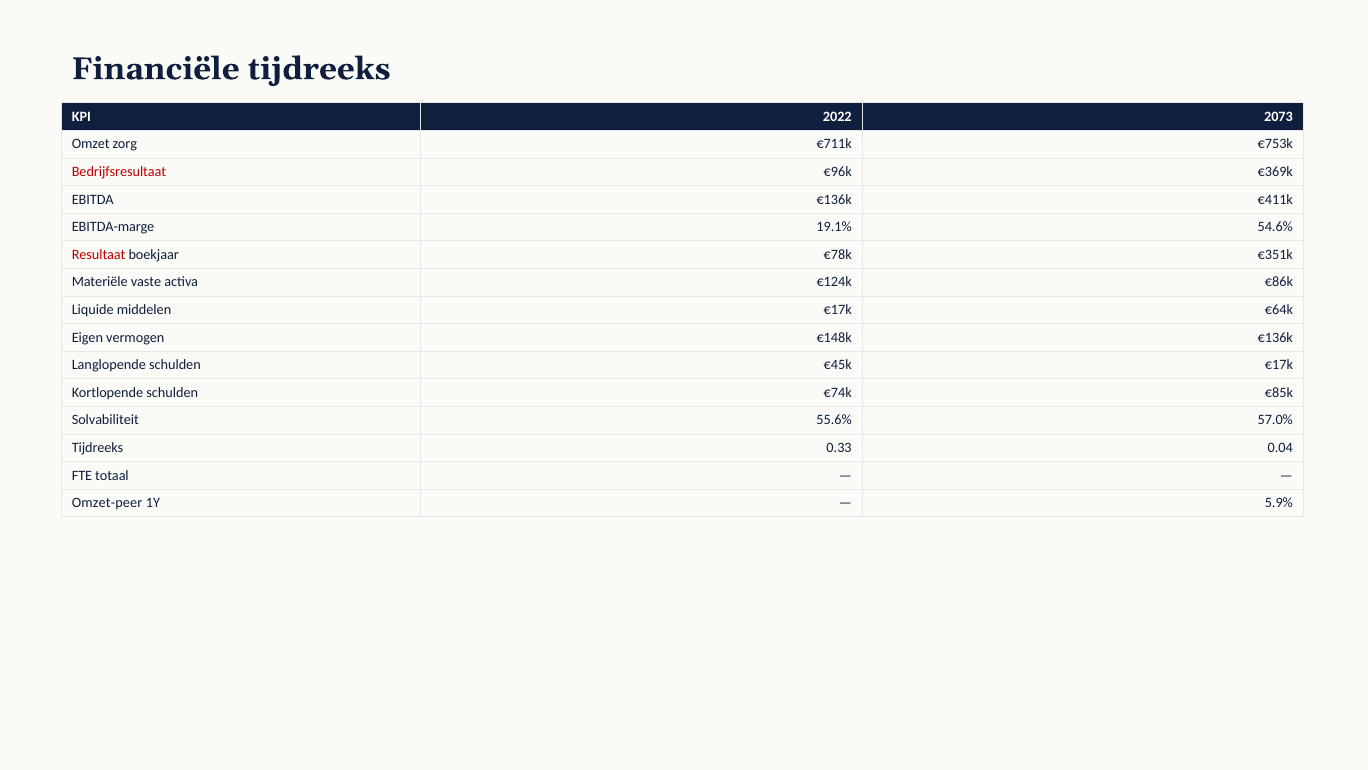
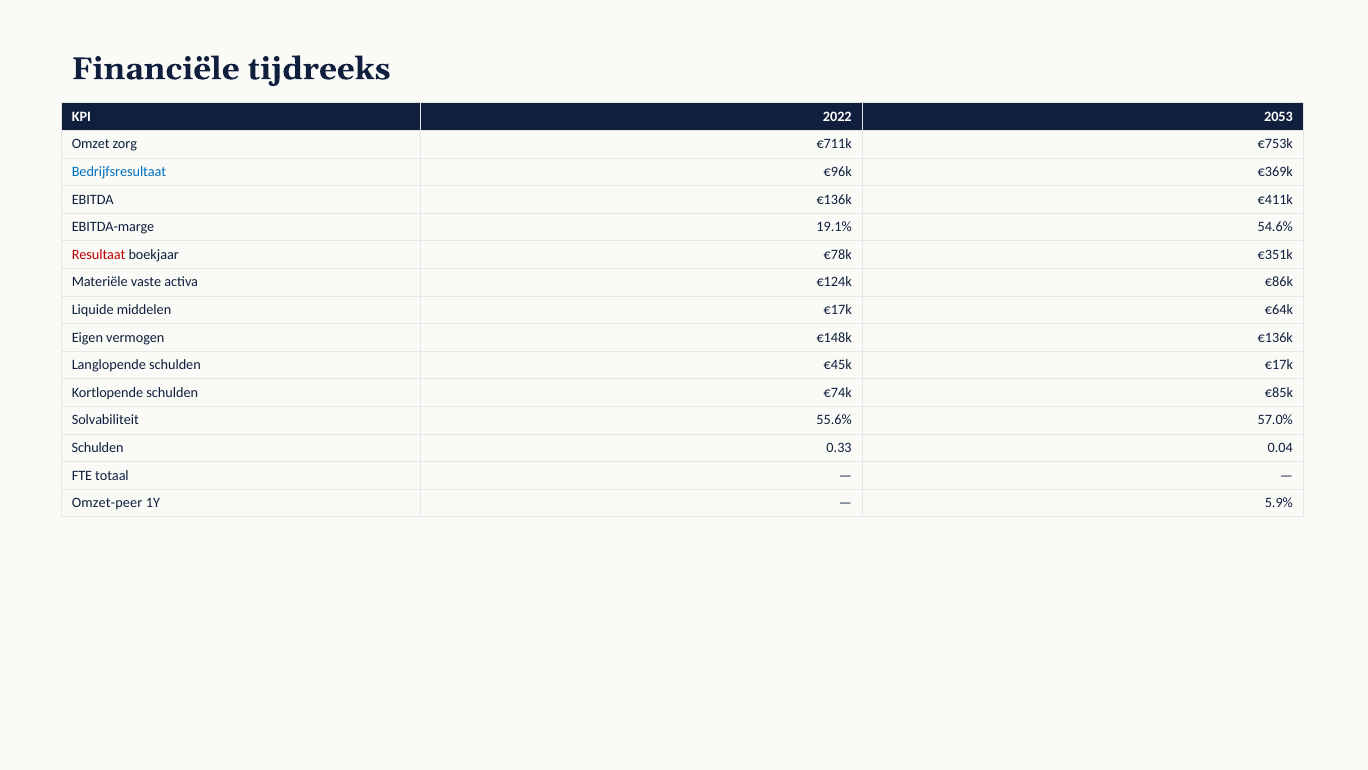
2073: 2073 -> 2053
Bedrijfsresultaat colour: red -> blue
Tijdreeks at (98, 448): Tijdreeks -> Schulden
